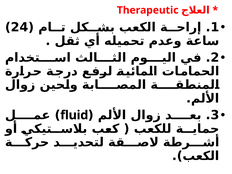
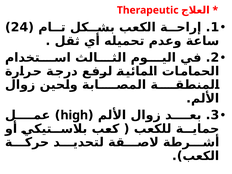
fluid: fluid -> high
